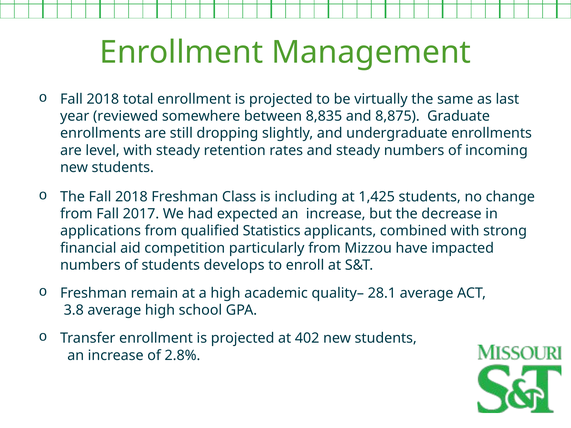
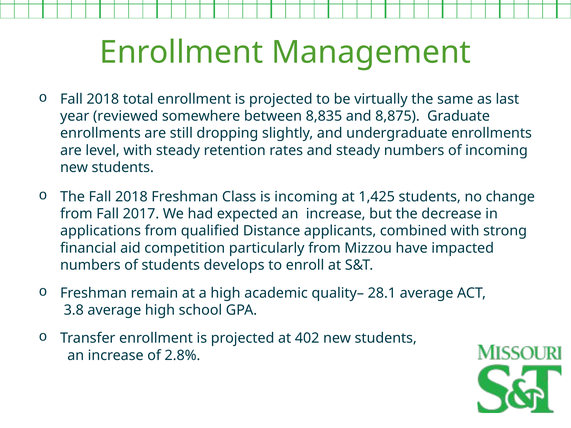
is including: including -> incoming
Statistics: Statistics -> Distance
